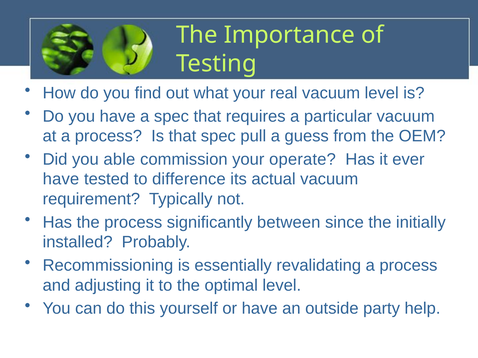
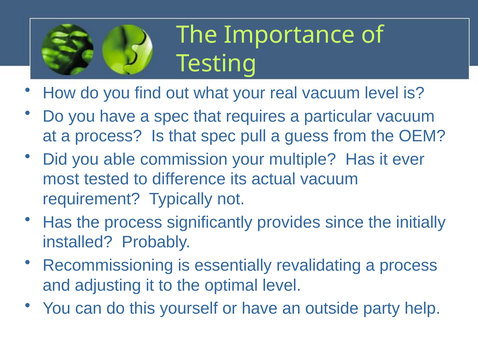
operate: operate -> multiple
have at (61, 179): have -> most
between: between -> provides
